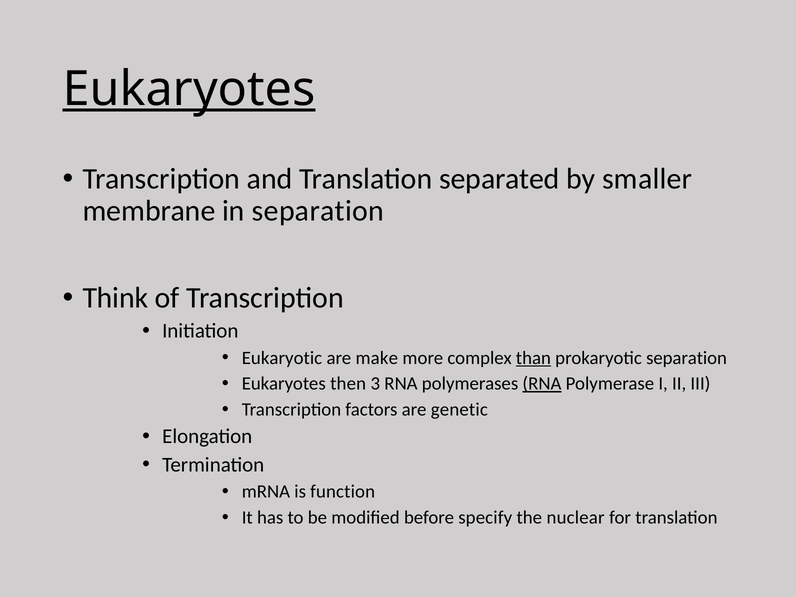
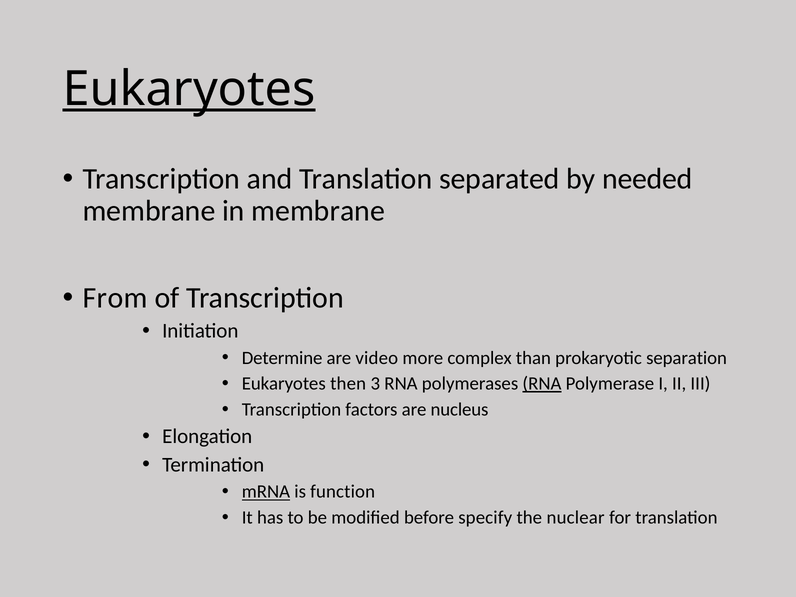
smaller: smaller -> needed
in separation: separation -> membrane
Think: Think -> From
Eukaryotic: Eukaryotic -> Determine
make: make -> video
than underline: present -> none
genetic: genetic -> nucleus
mRNA underline: none -> present
